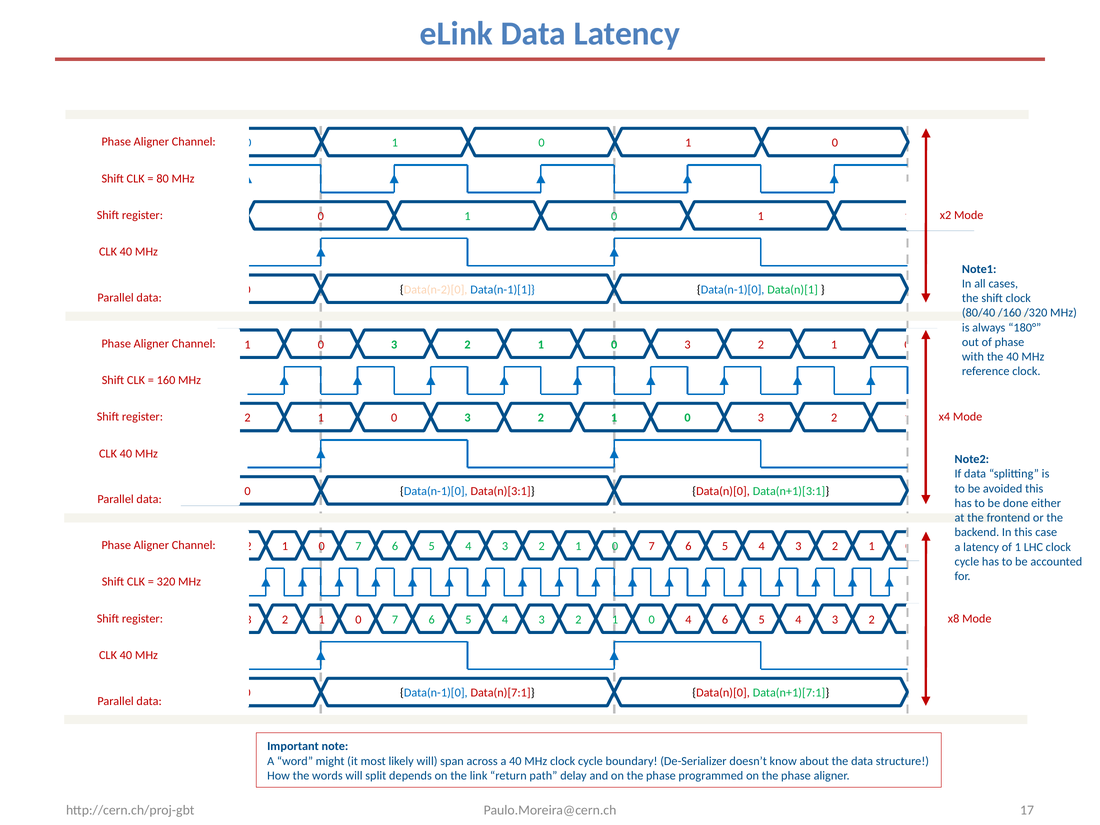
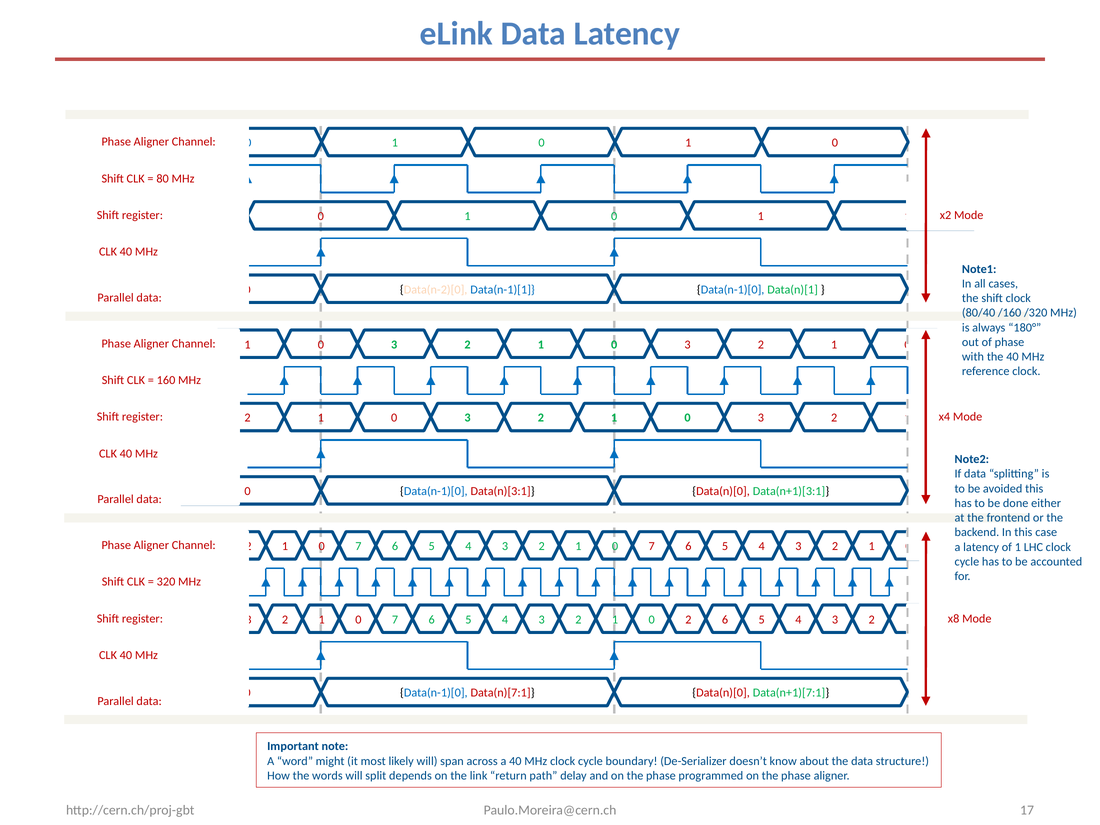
4 at (688, 620): 4 -> 2
